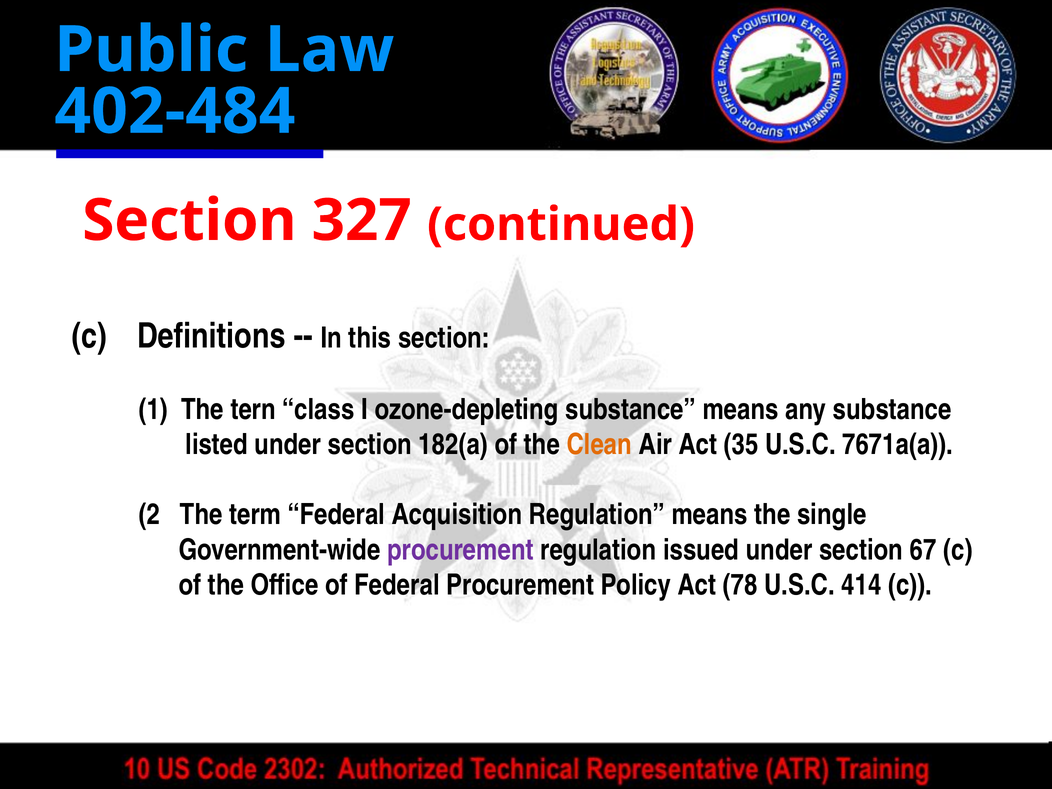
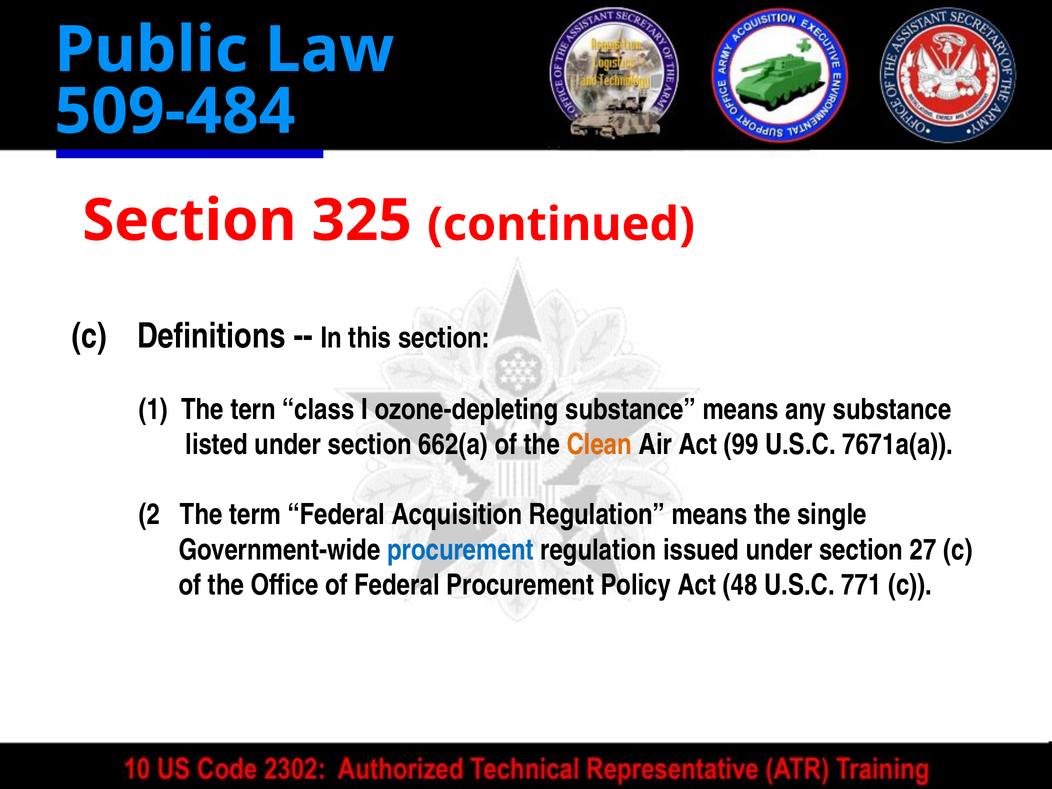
402-484: 402-484 -> 509-484
327: 327 -> 325
182(a: 182(a -> 662(a
35: 35 -> 99
procurement at (460, 550) colour: purple -> blue
67: 67 -> 27
78: 78 -> 48
414: 414 -> 771
